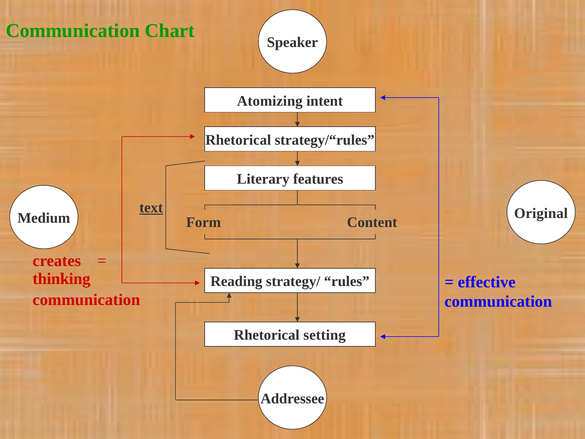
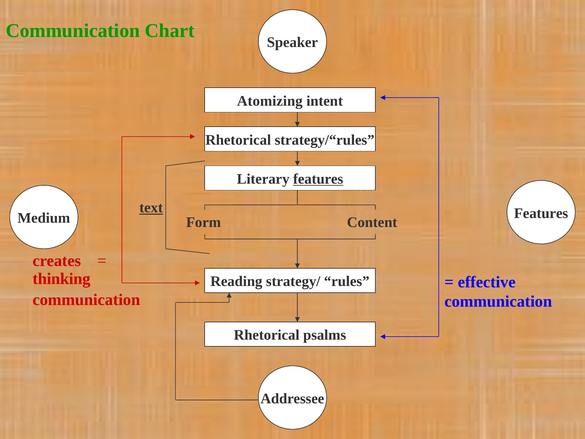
features at (318, 179) underline: none -> present
Original at (541, 213): Original -> Features
setting: setting -> psalms
